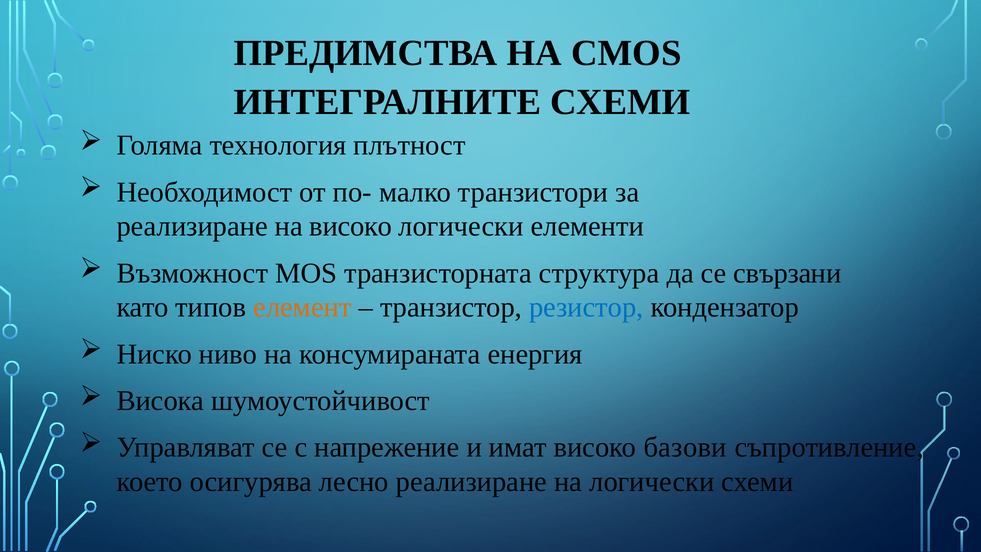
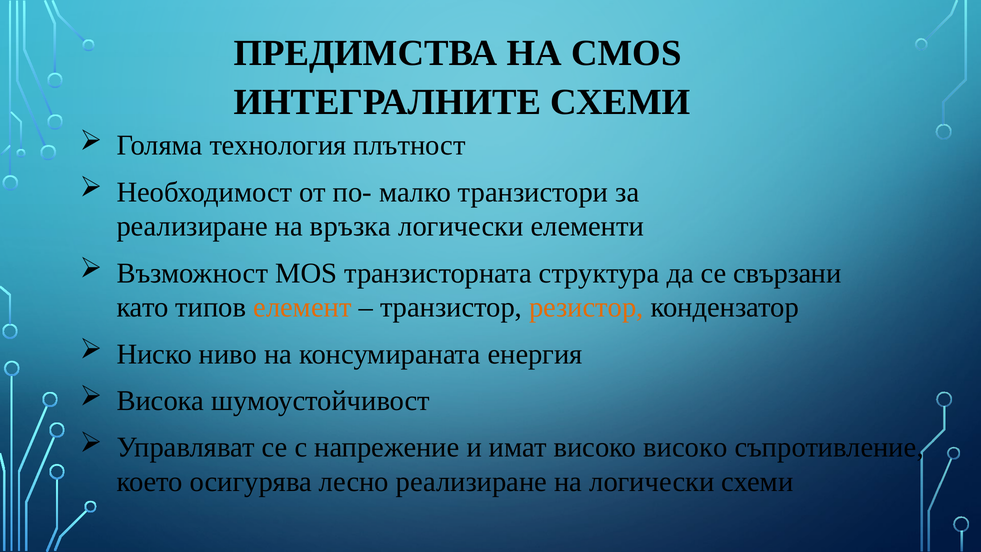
на високо: високо -> връзка
резистор colour: blue -> orange
високо базови: базови -> високо
